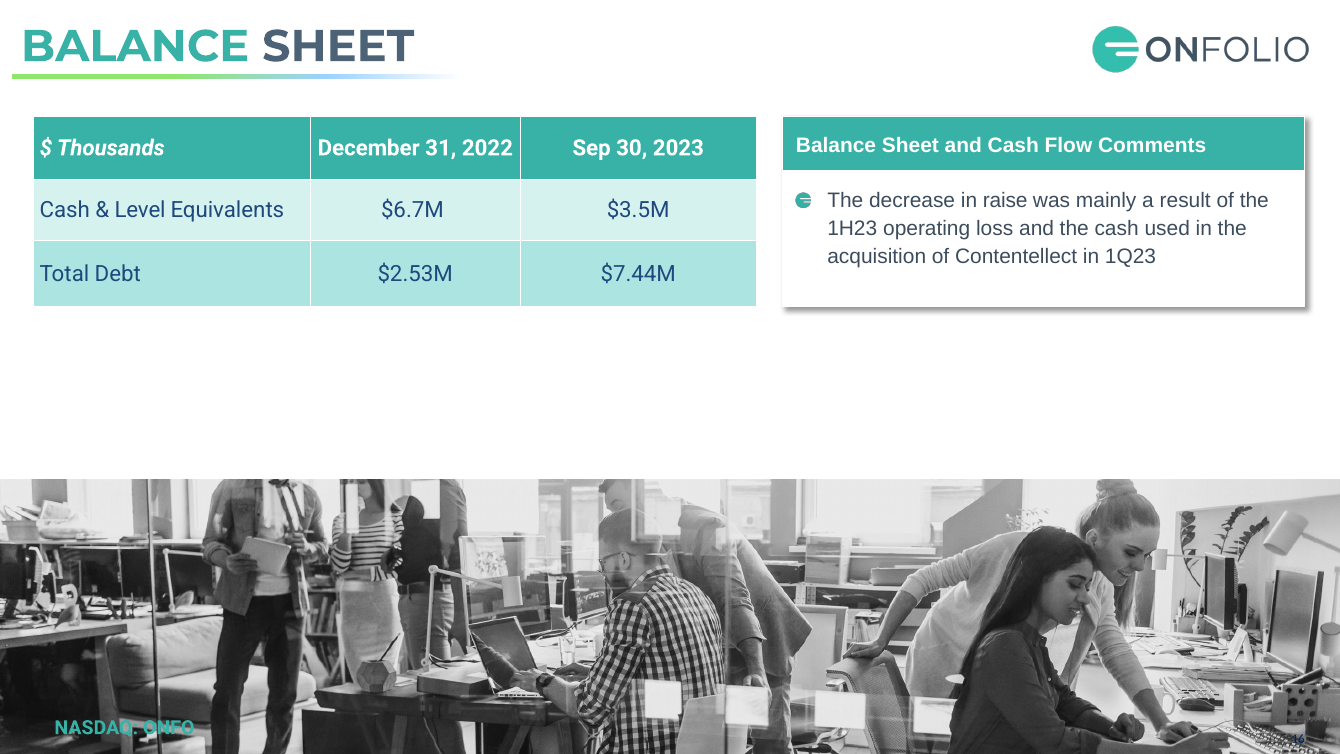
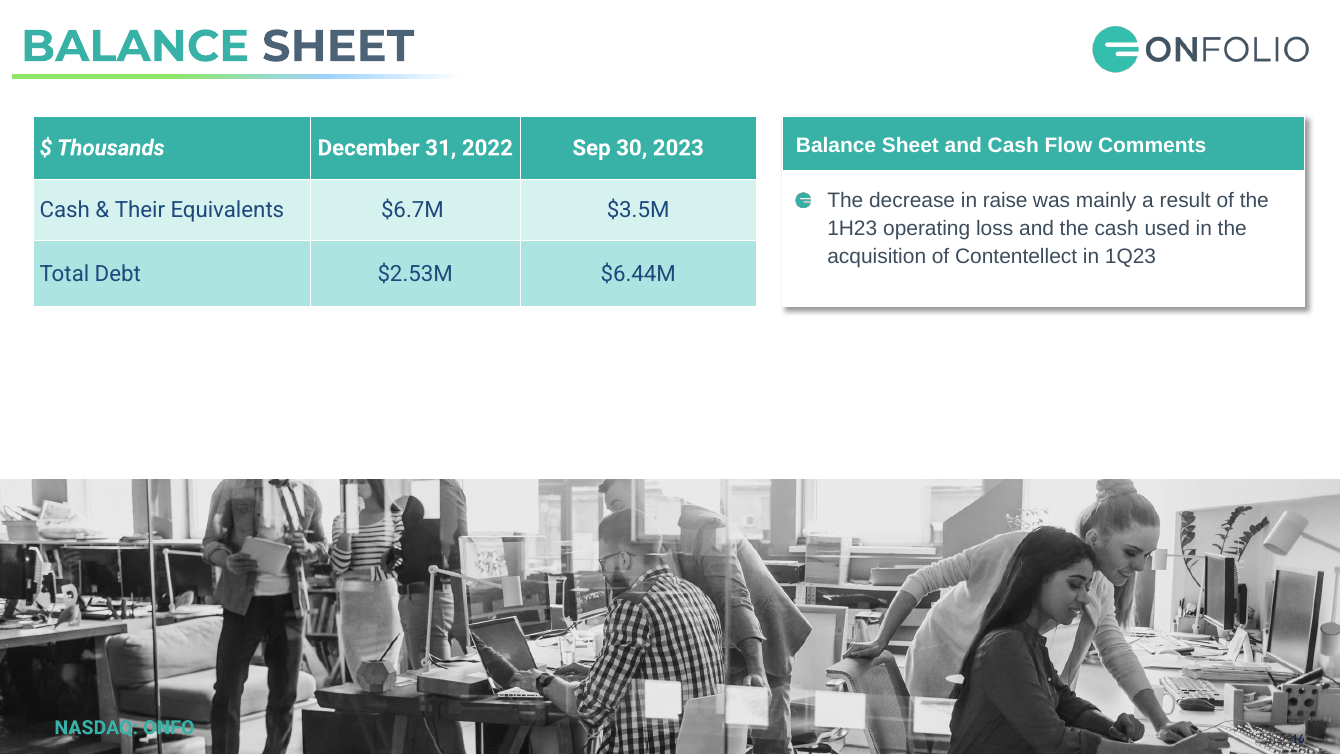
Level: Level -> Their
$7.44M: $7.44M -> $6.44M
